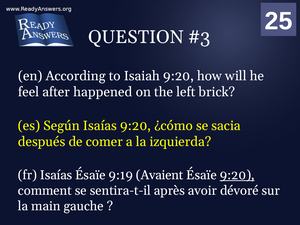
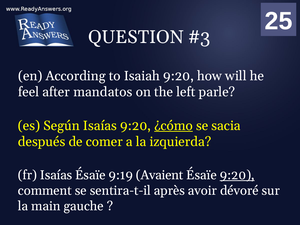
happened: happened -> mandatos
brick: brick -> parle
¿cómo underline: none -> present
